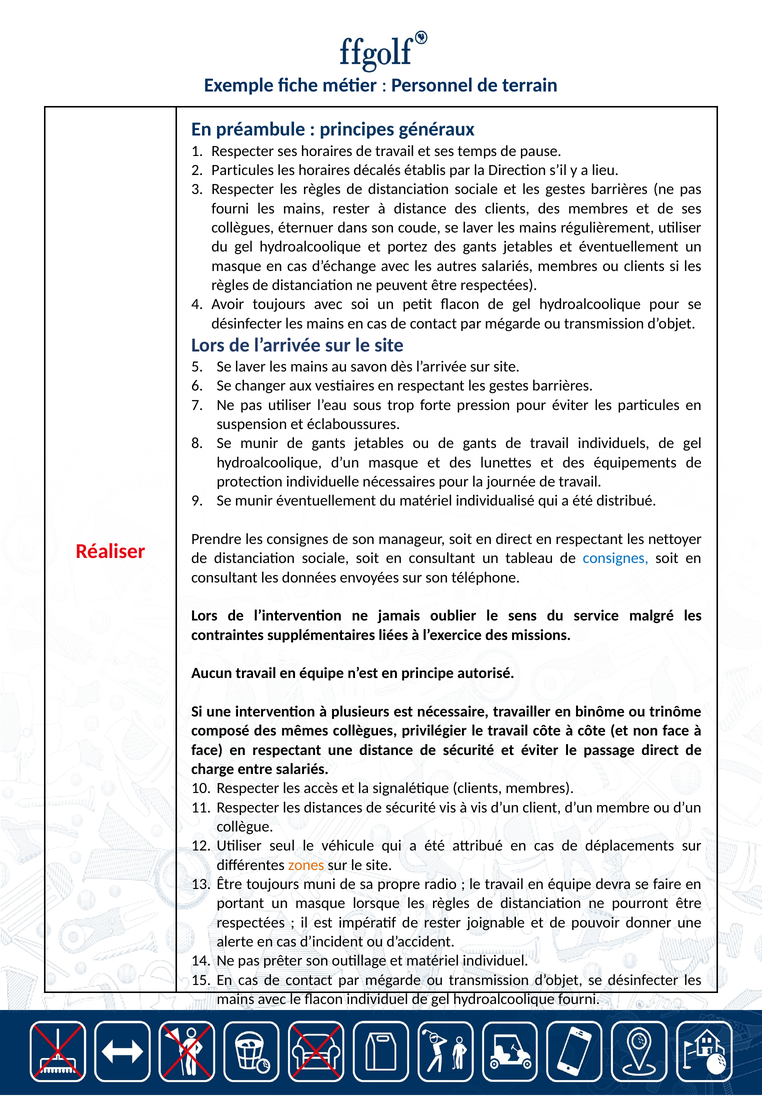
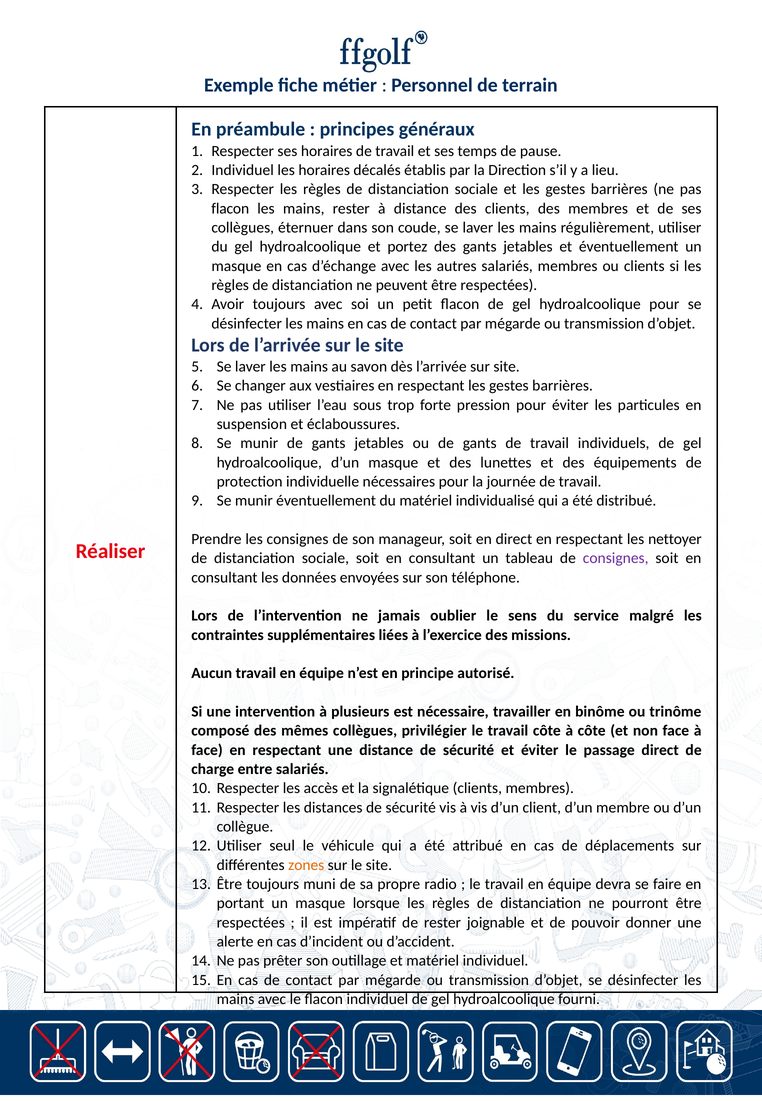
Particules at (243, 170): Particules -> Individuel
fourni at (230, 208): fourni -> flacon
consignes at (616, 558) colour: blue -> purple
